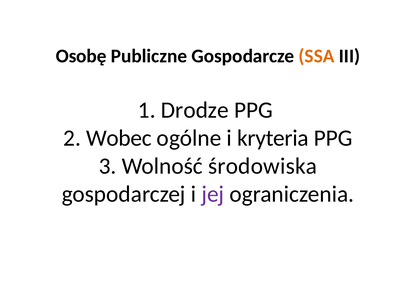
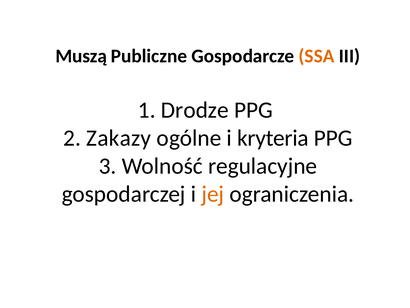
Osobę: Osobę -> Muszą
Wobec: Wobec -> Zakazy
środowiska: środowiska -> regulacyjne
jej colour: purple -> orange
